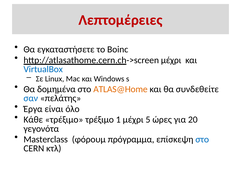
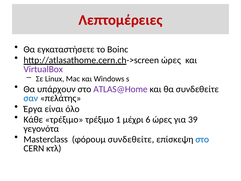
http://atlasathome.cern.ch->screen μέχρι: μέχρι -> ώρες
VirtualBox colour: blue -> purple
δομημένα: δομημένα -> υπάρχουν
ATLAS@Home colour: orange -> purple
5: 5 -> 6
20: 20 -> 39
φόρουμ πρόγραμμα: πρόγραμμα -> συνδεθείτε
